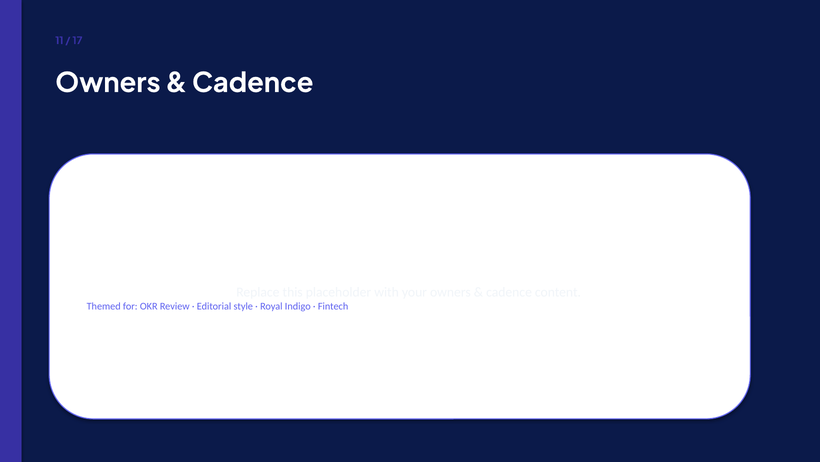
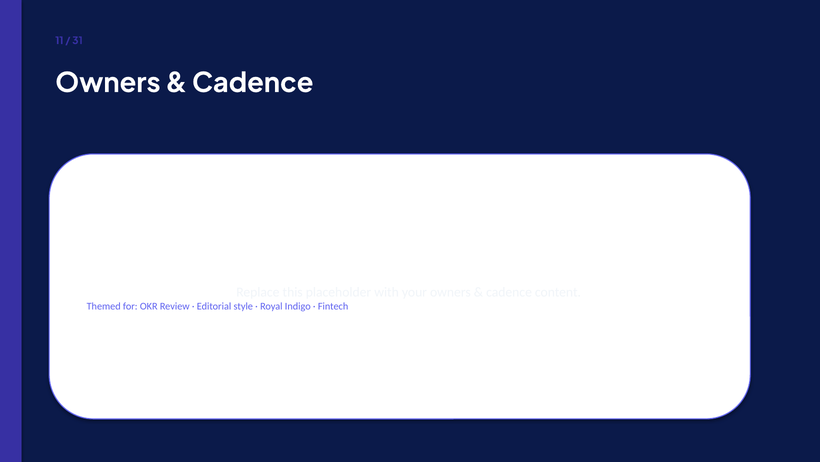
17: 17 -> 31
